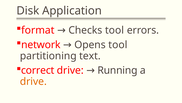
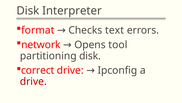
Application: Application -> Interpreter
Checks tool: tool -> text
partitioning text: text -> disk
Running: Running -> Ipconfig
drive at (33, 81) colour: orange -> red
